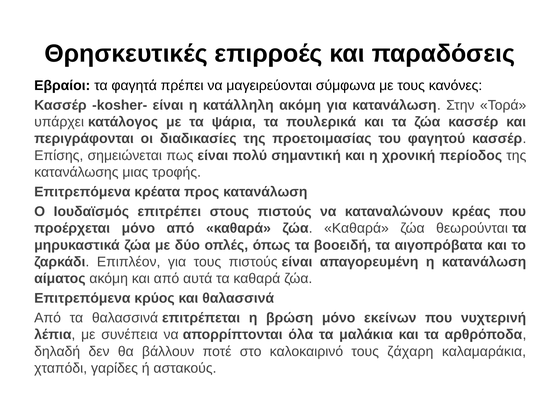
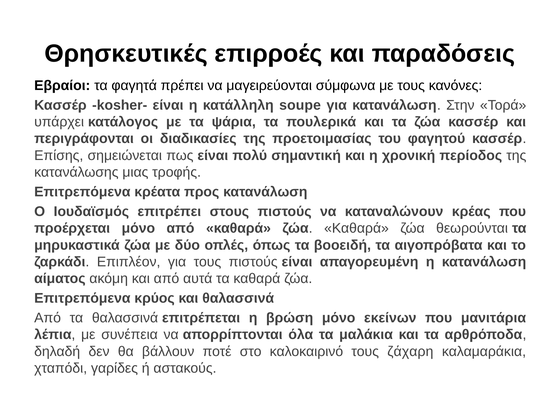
κατάλληλη ακόμη: ακόμη -> soupe
νυχτερινή: νυχτερινή -> μανιτάρια
